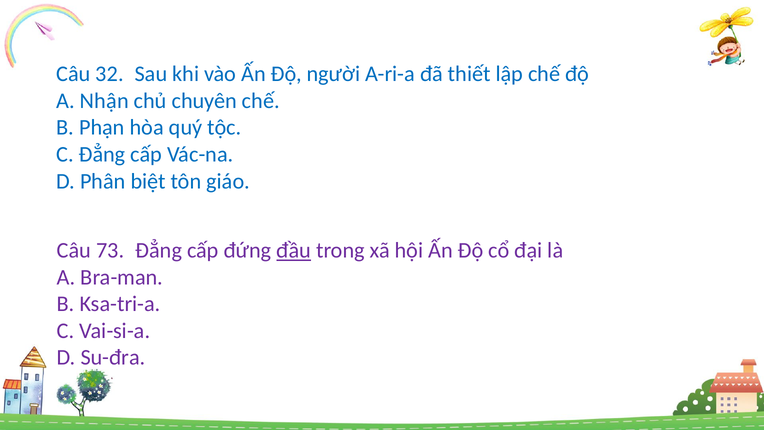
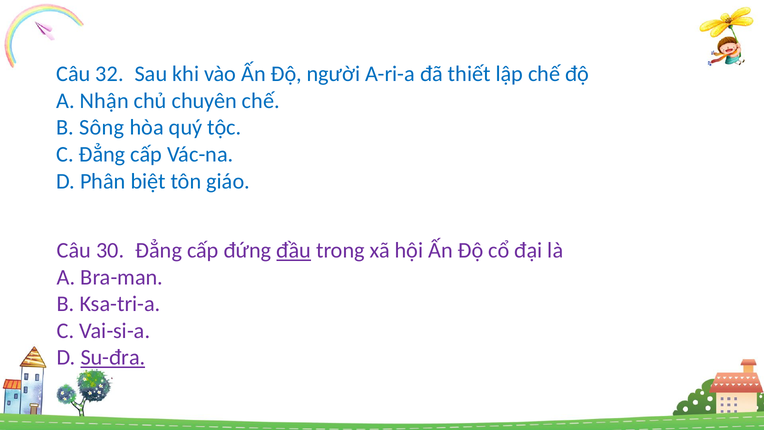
Phạn: Phạn -> Sông
73: 73 -> 30
Su-đra underline: none -> present
